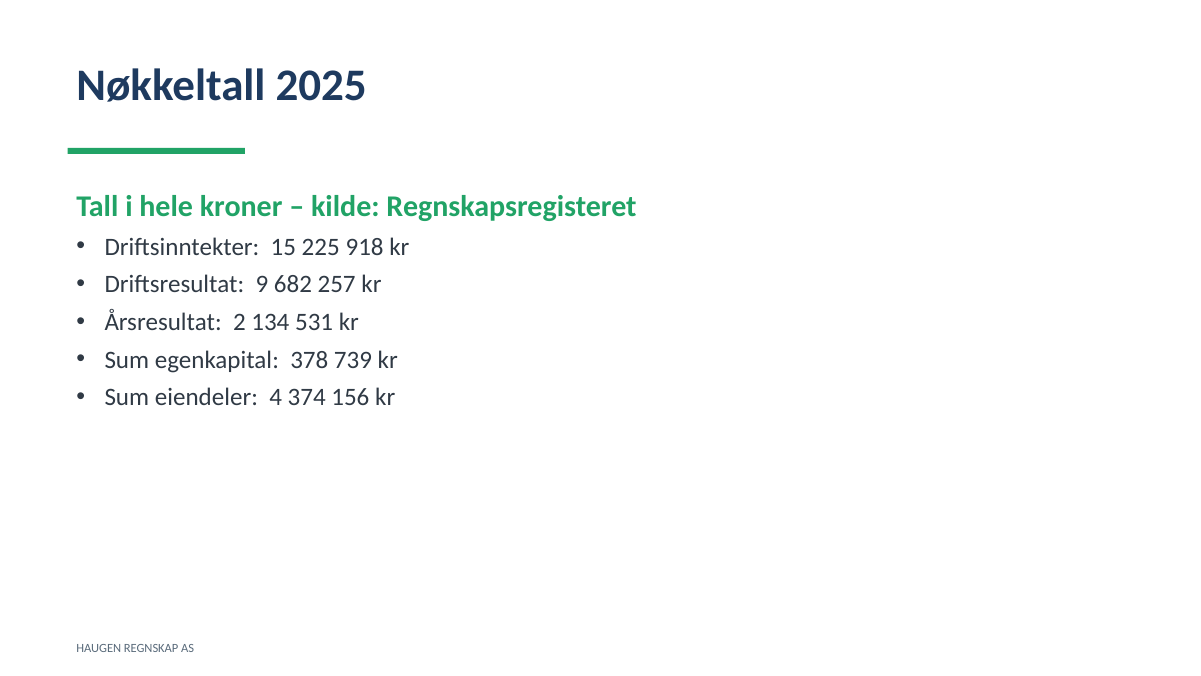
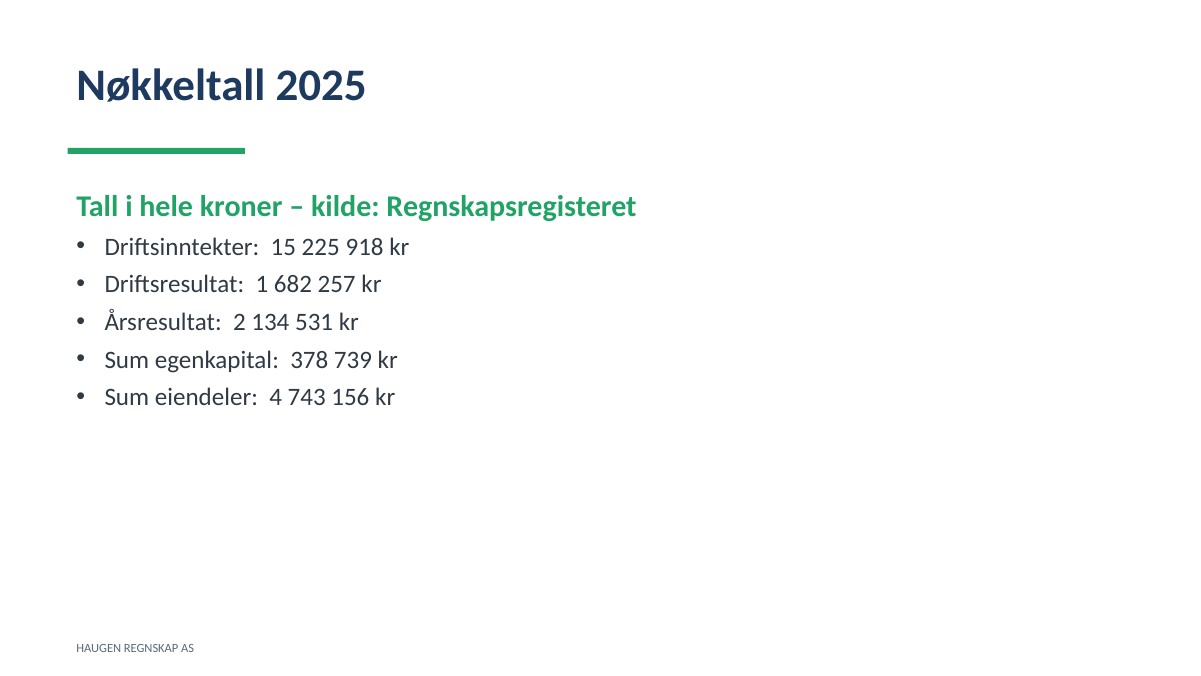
9: 9 -> 1
374: 374 -> 743
